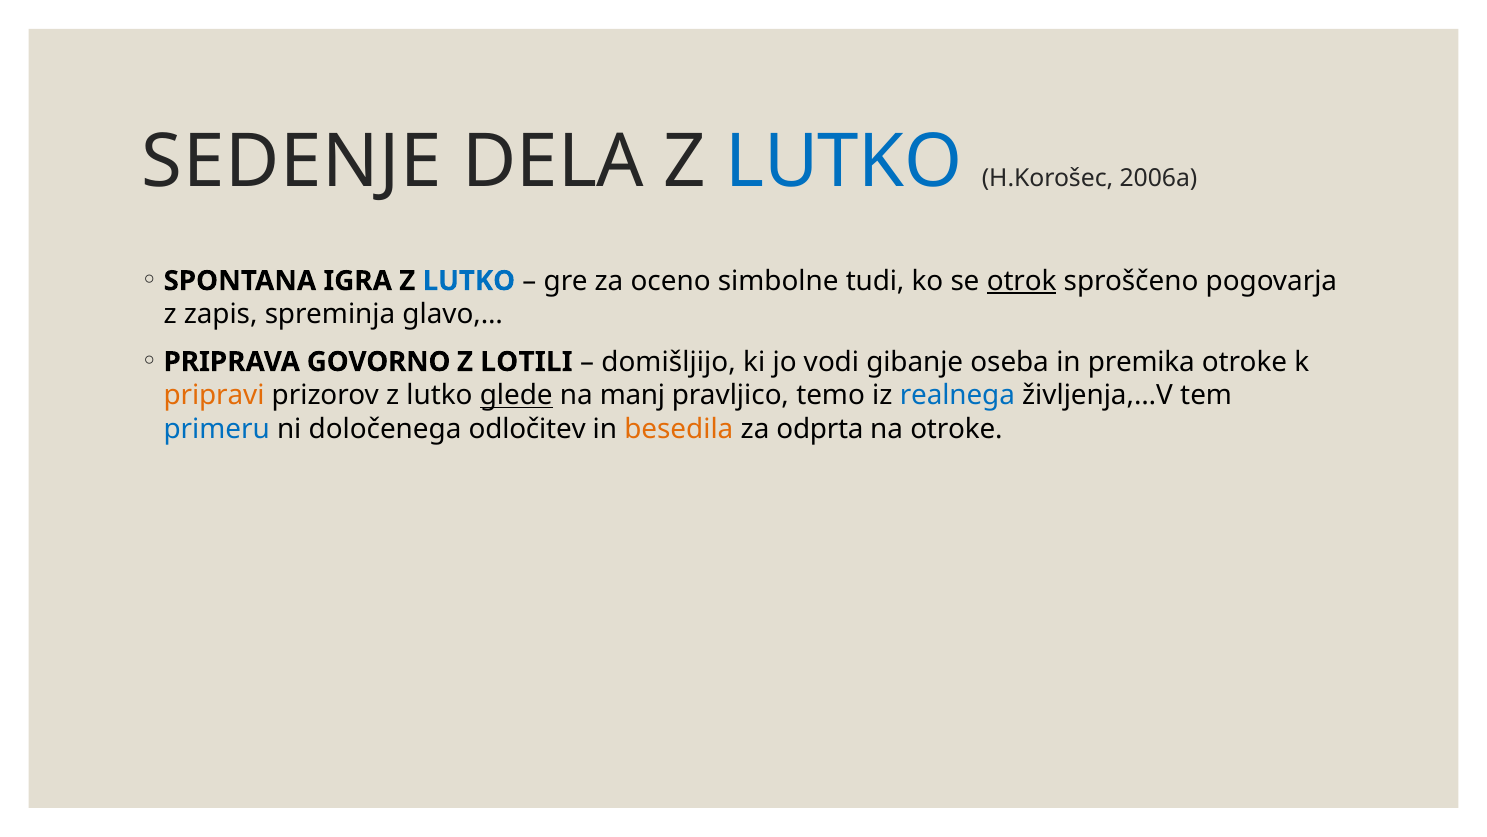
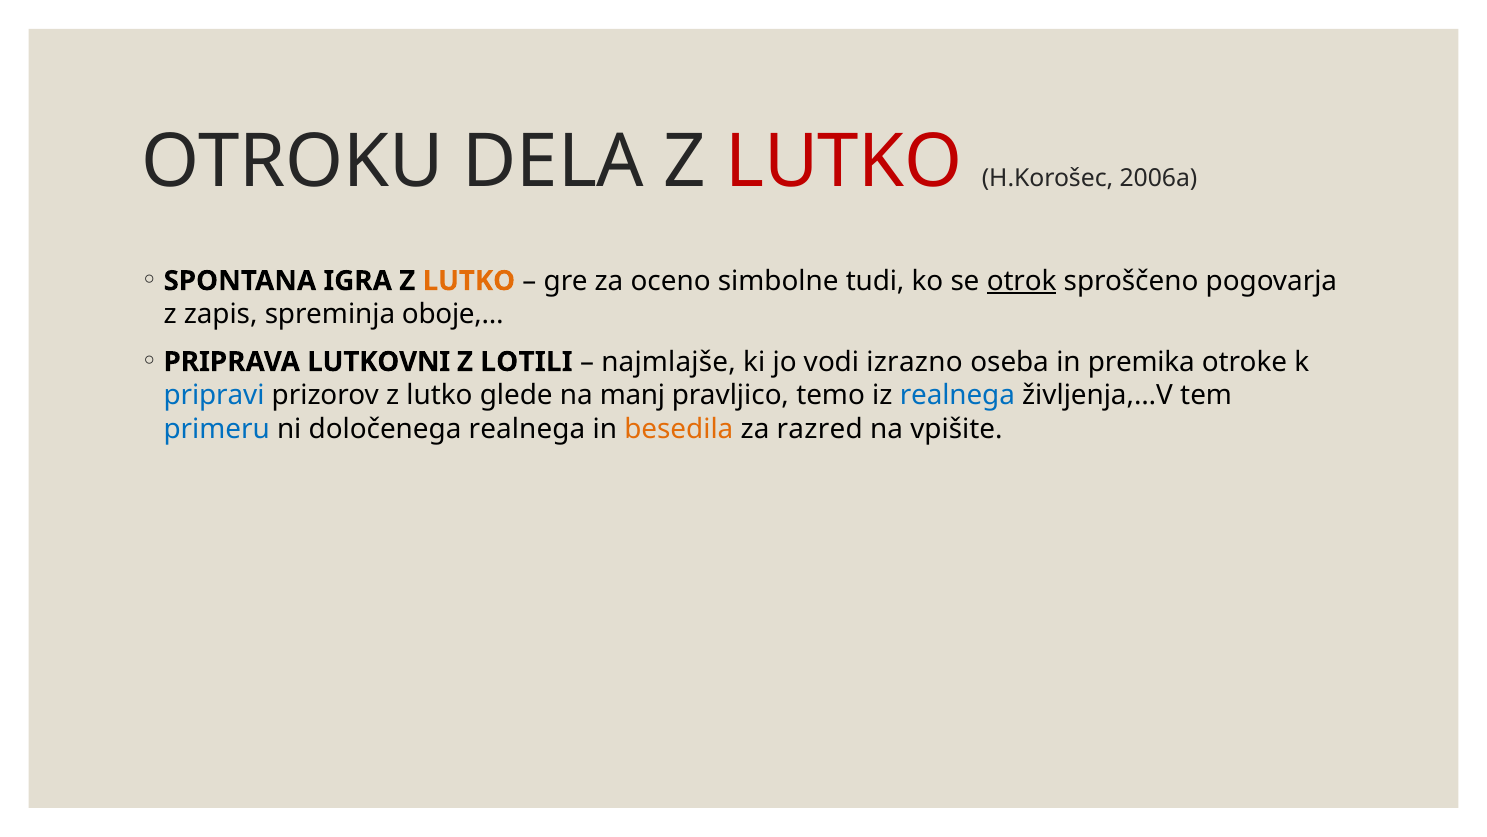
SEDENJE: SEDENJE -> OTROKU
LUTKO at (844, 162) colour: blue -> red
LUTKO at (469, 281) colour: blue -> orange
glavo,…: glavo,… -> oboje,…
GOVORNO: GOVORNO -> LUTKOVNI
domišljijo: domišljijo -> najmlajše
gibanje: gibanje -> izrazno
pripravi colour: orange -> blue
glede underline: present -> none
določenega odločitev: odločitev -> realnega
odprta: odprta -> razred
na otroke: otroke -> vpišite
